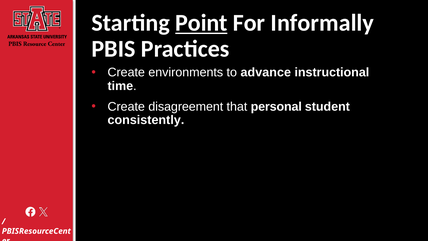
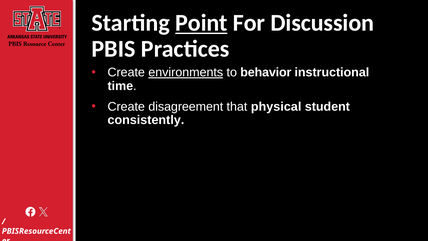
Informally: Informally -> Discussion
environments underline: none -> present
advance: advance -> behavior
personal: personal -> physical
